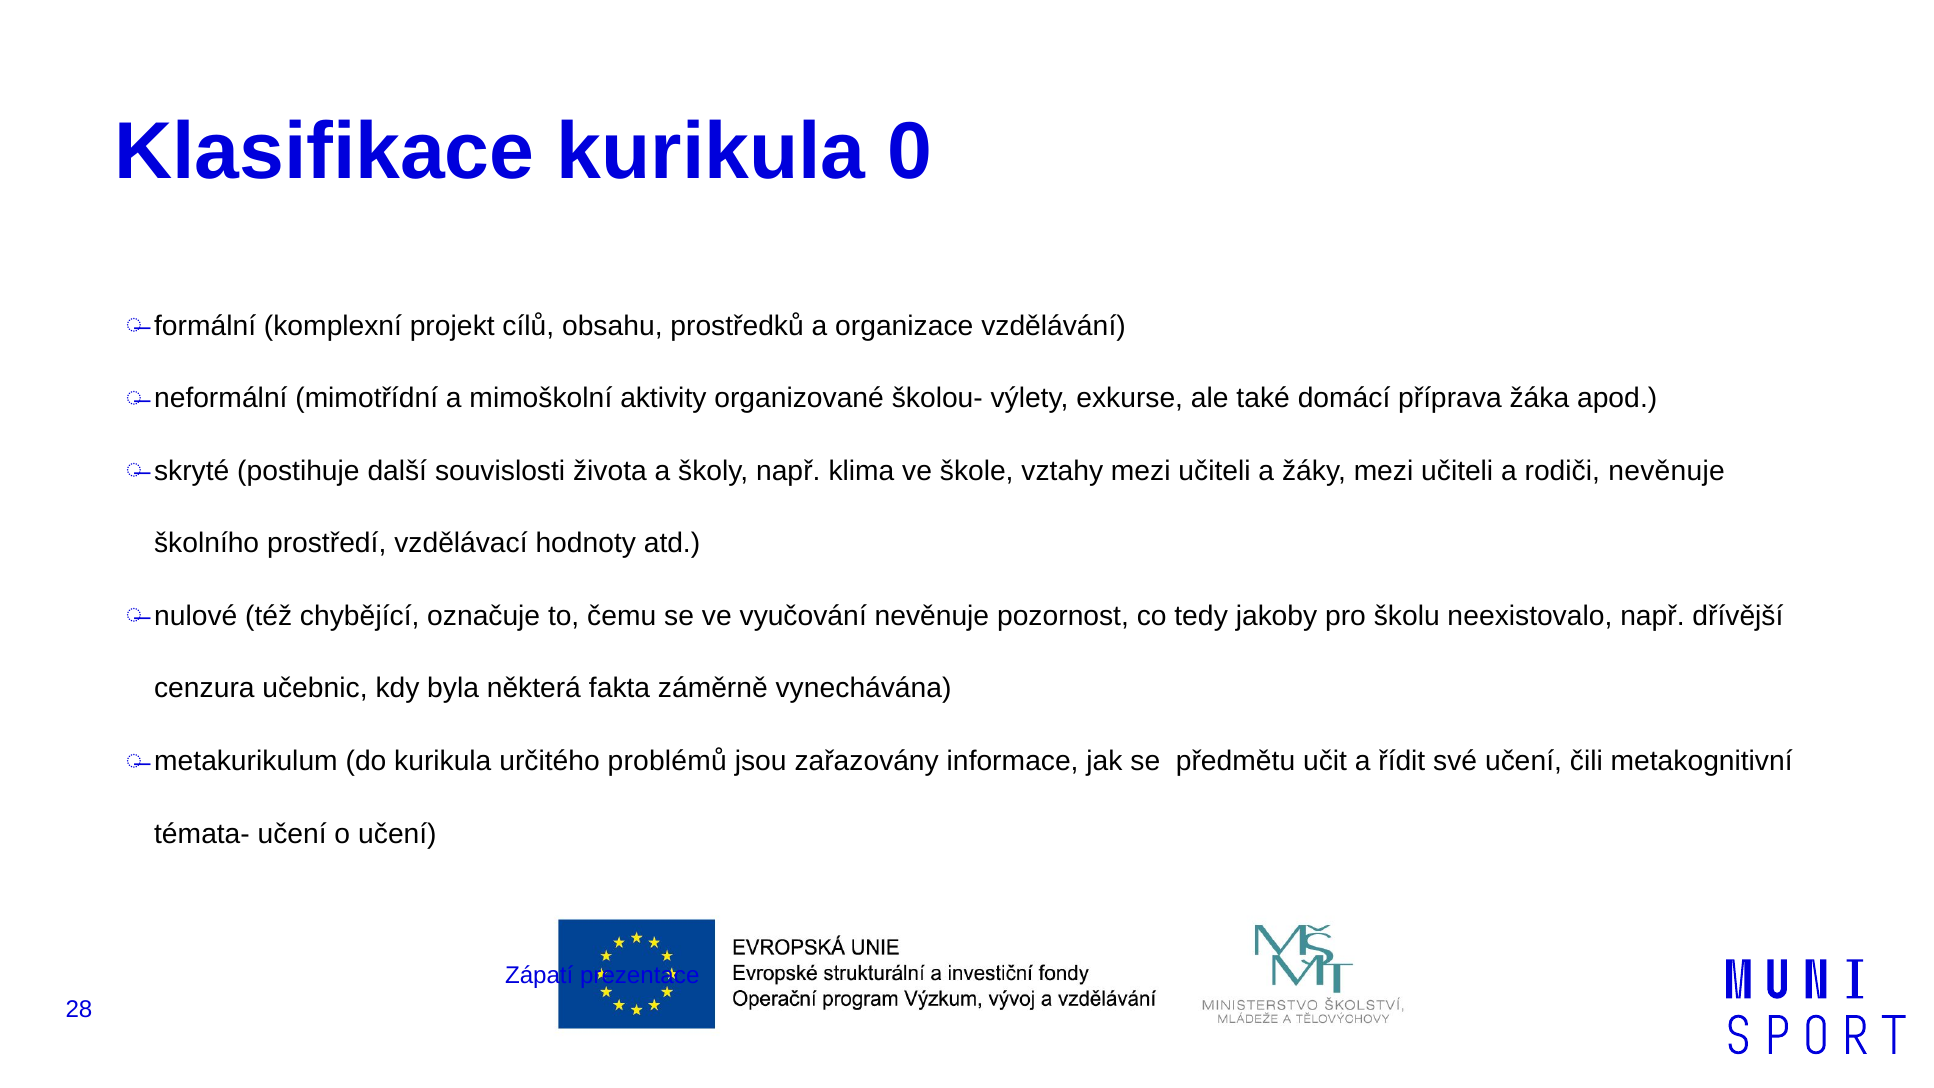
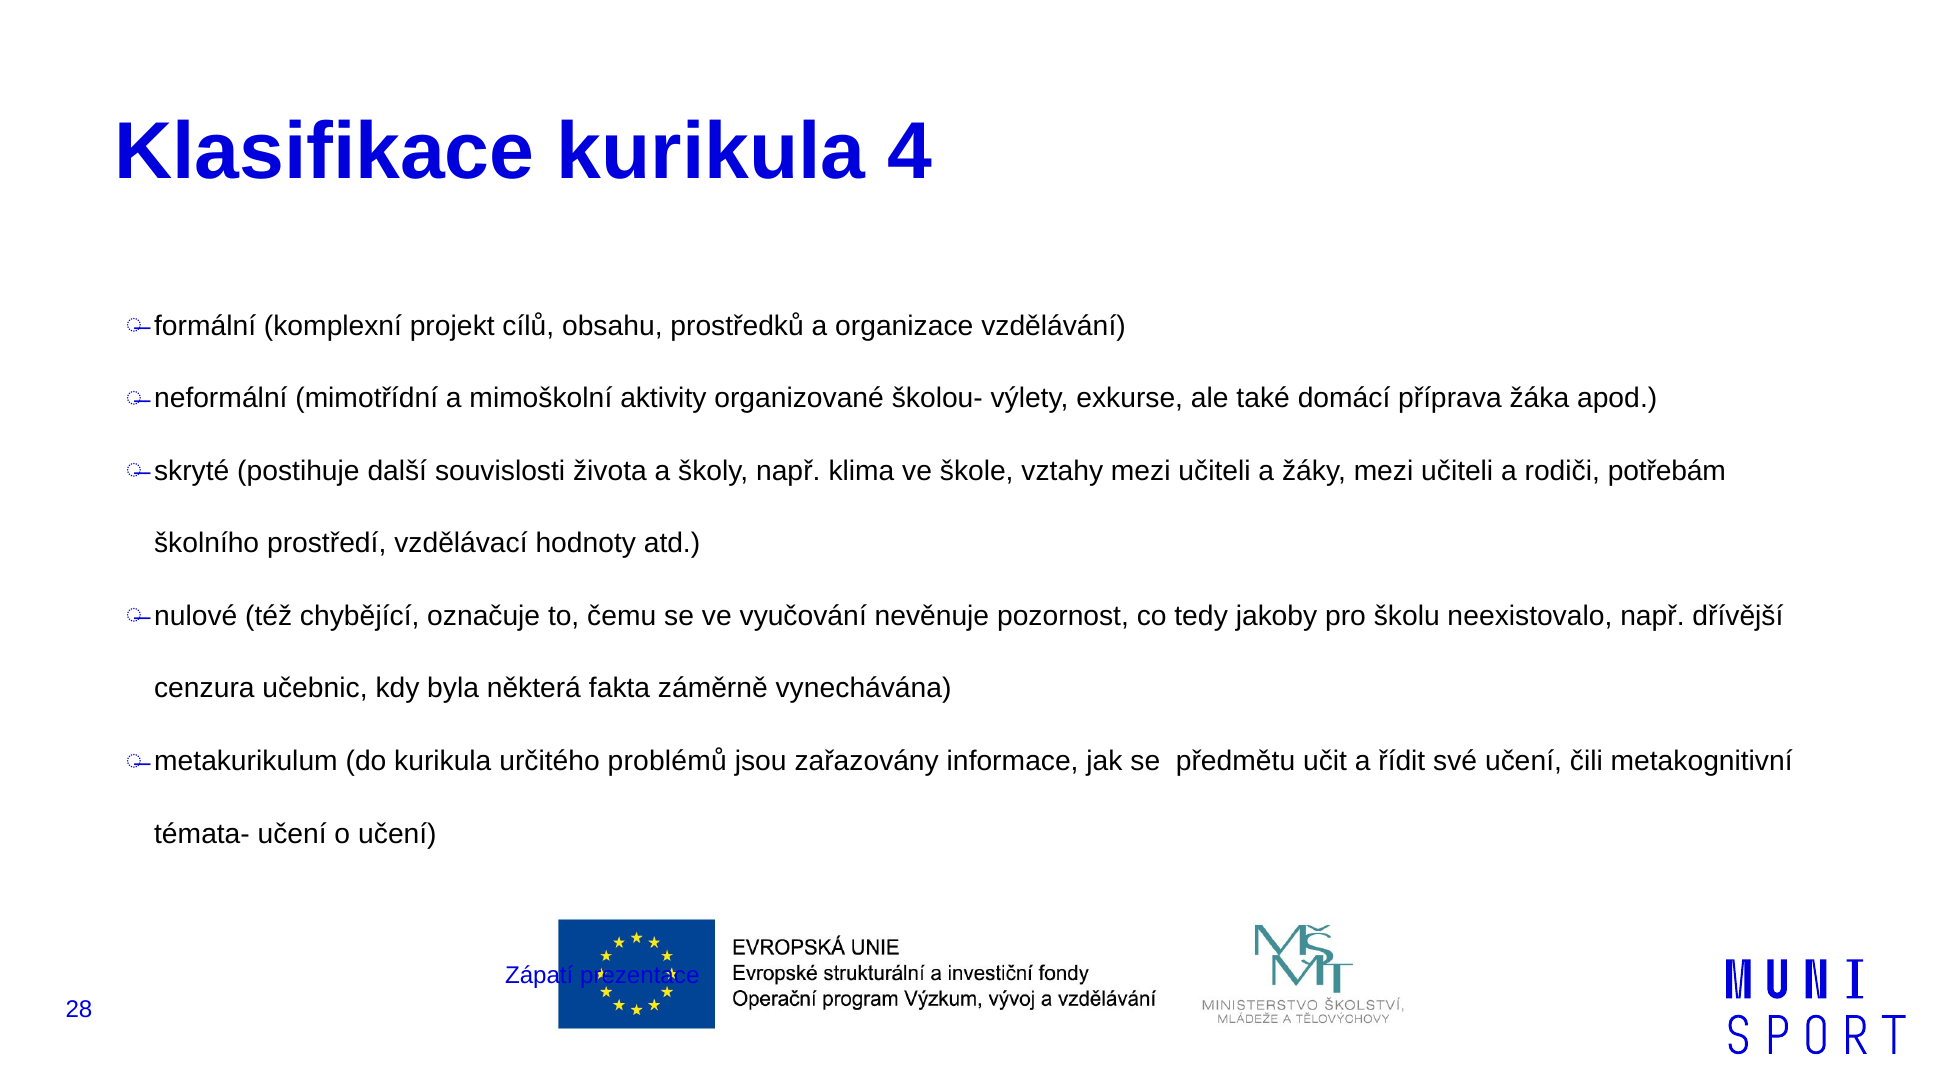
0: 0 -> 4
rodiči nevěnuje: nevěnuje -> potřebám
